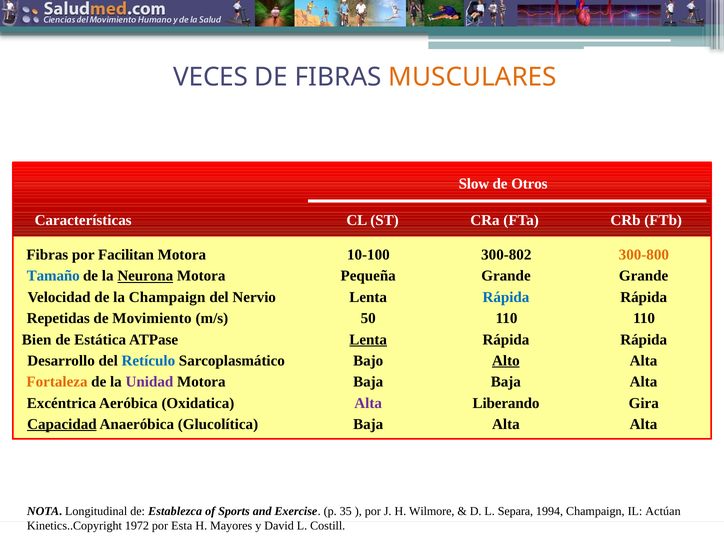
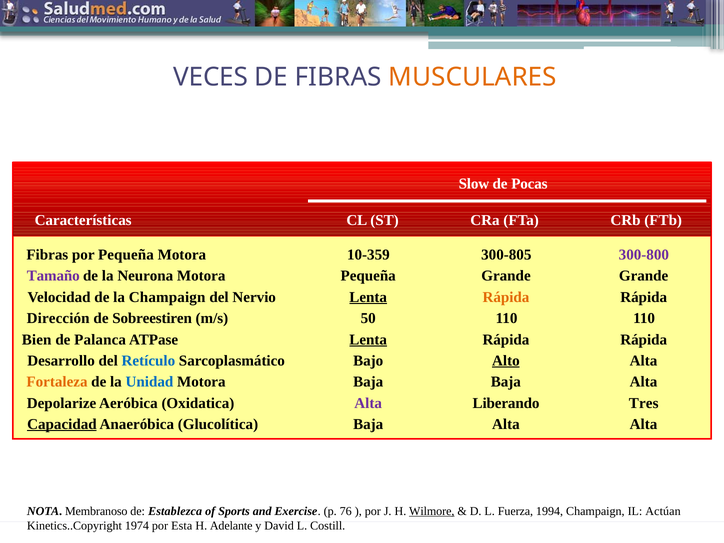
Otros: Otros -> Pocas
por Facilitan: Facilitan -> Pequeña
10-100: 10-100 -> 10-359
300-802: 300-802 -> 300-805
300-800 colour: orange -> purple
Tamaño colour: blue -> purple
Neurona underline: present -> none
Lenta at (368, 297) underline: none -> present
Rápida at (506, 297) colour: blue -> orange
Repetidas: Repetidas -> Dirección
Movimiento: Movimiento -> Sobreestiren
Estática: Estática -> Palanca
Unidad colour: purple -> blue
Excéntrica: Excéntrica -> Depolarize
Gira: Gira -> Tres
Longitudinal: Longitudinal -> Membranoso
35: 35 -> 76
Wilmore underline: none -> present
Separa: Separa -> Fuerza
1972: 1972 -> 1974
Mayores: Mayores -> Adelante
